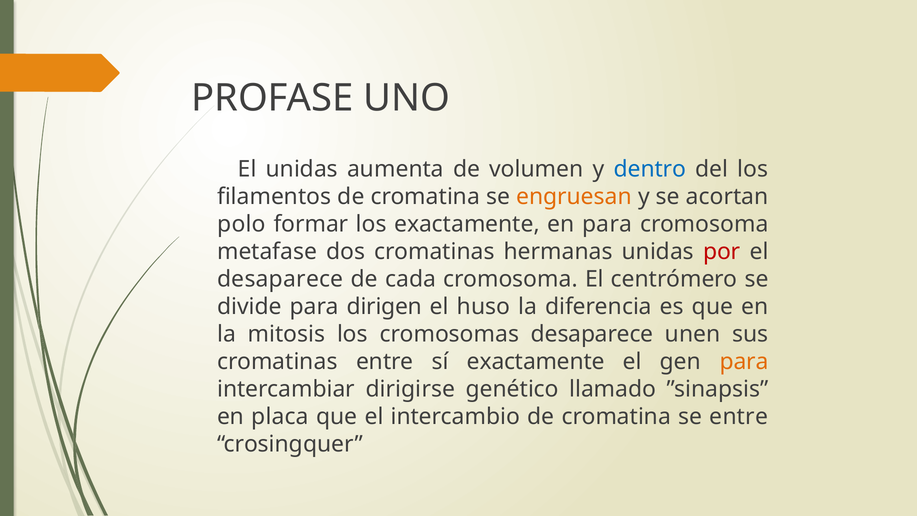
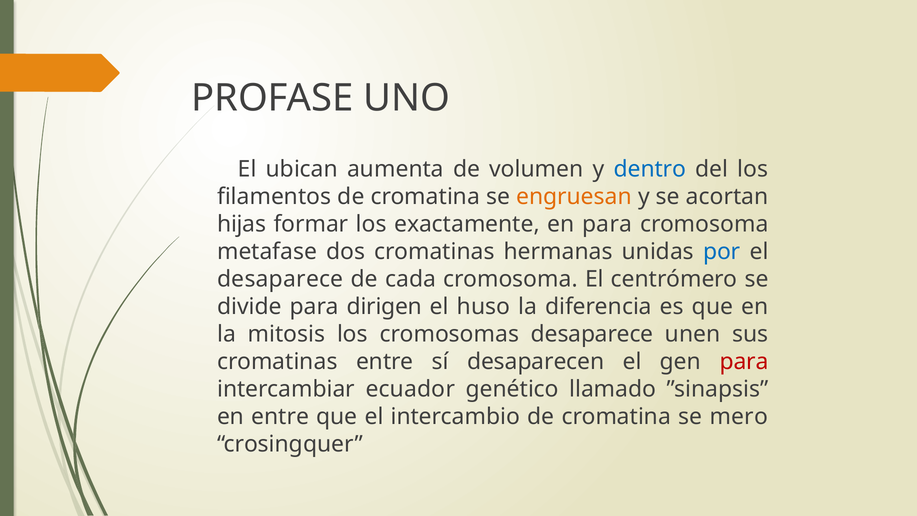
El unidas: unidas -> ubican
polo: polo -> hijas
por colour: red -> blue
sí exactamente: exactamente -> desaparecen
para at (744, 362) colour: orange -> red
dirigirse: dirigirse -> ecuador
en placa: placa -> entre
se entre: entre -> mero
